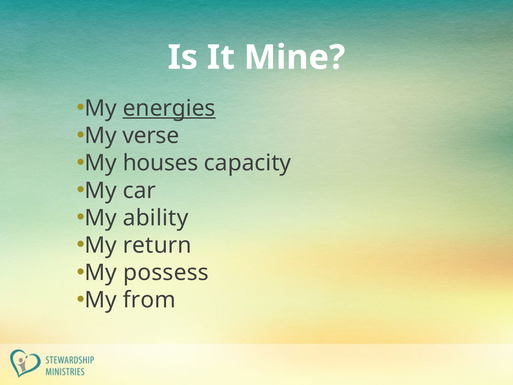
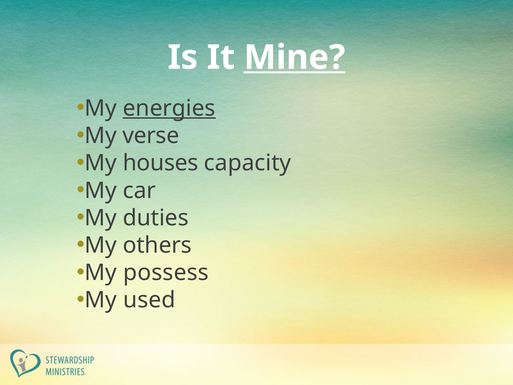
Mine underline: none -> present
ability: ability -> duties
return: return -> others
from: from -> used
